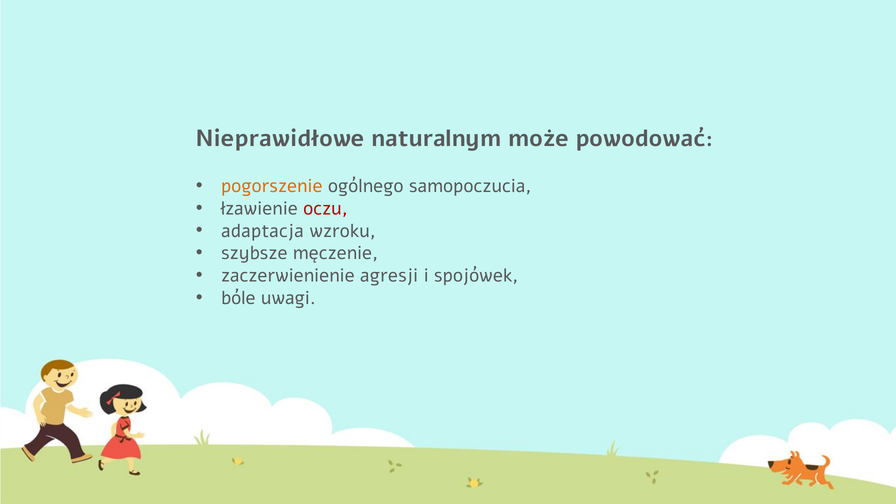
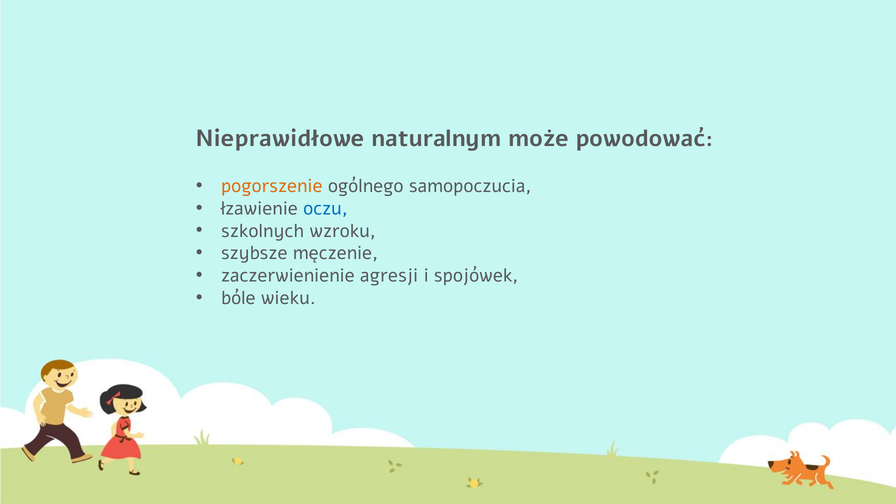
oczu colour: red -> blue
adaptacja: adaptacja -> szkolnych
uwagi: uwagi -> wieku
